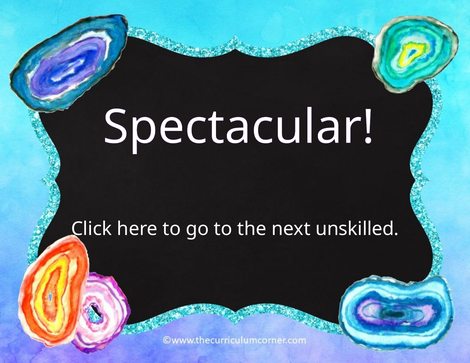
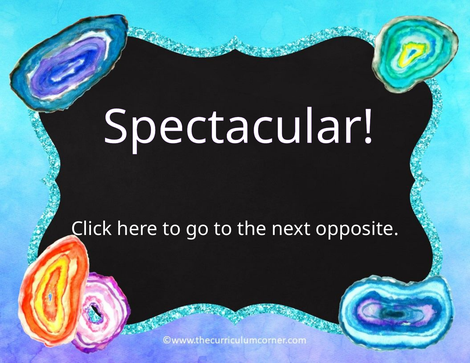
unskilled: unskilled -> opposite
